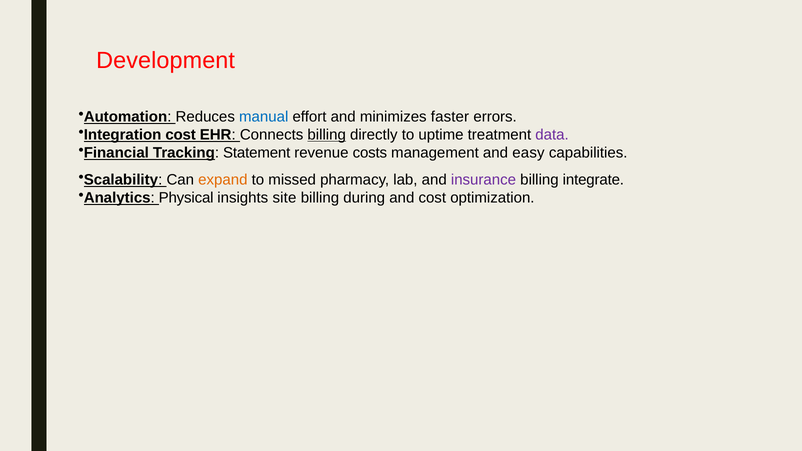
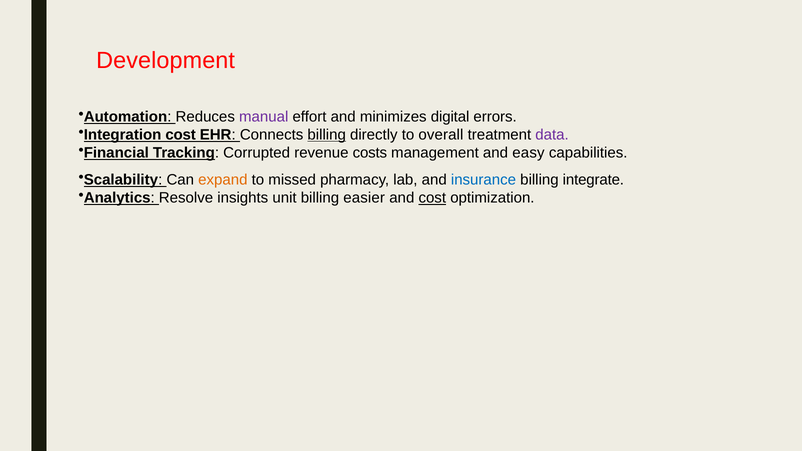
manual colour: blue -> purple
faster: faster -> digital
uptime: uptime -> overall
Statement: Statement -> Corrupted
insurance colour: purple -> blue
Physical: Physical -> Resolve
site: site -> unit
during: during -> easier
cost at (432, 198) underline: none -> present
